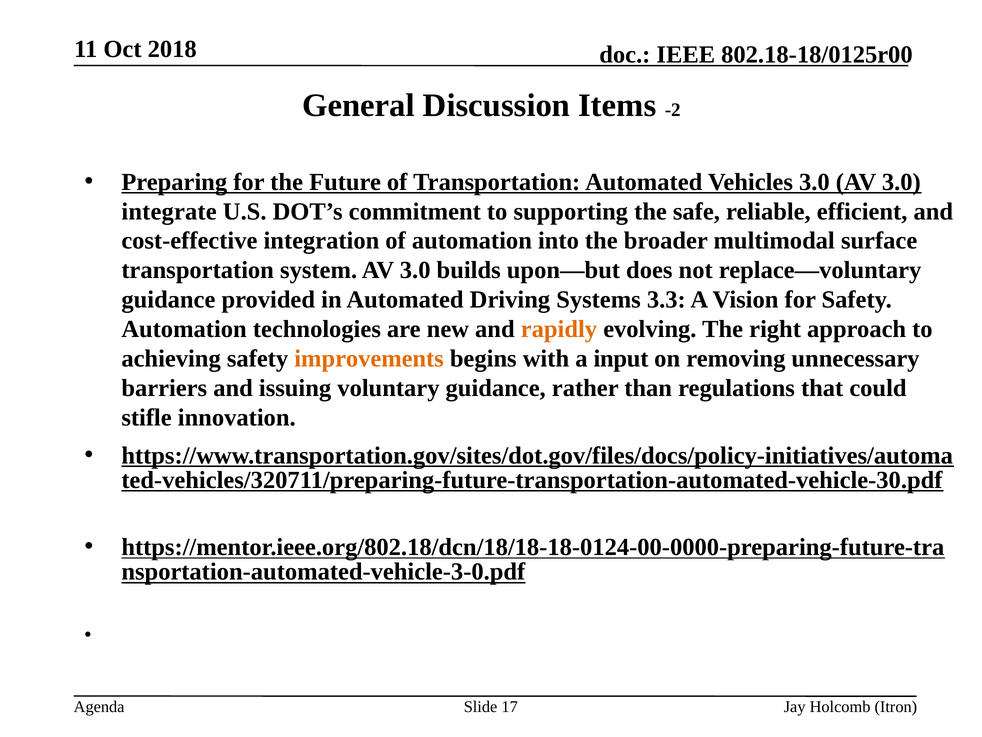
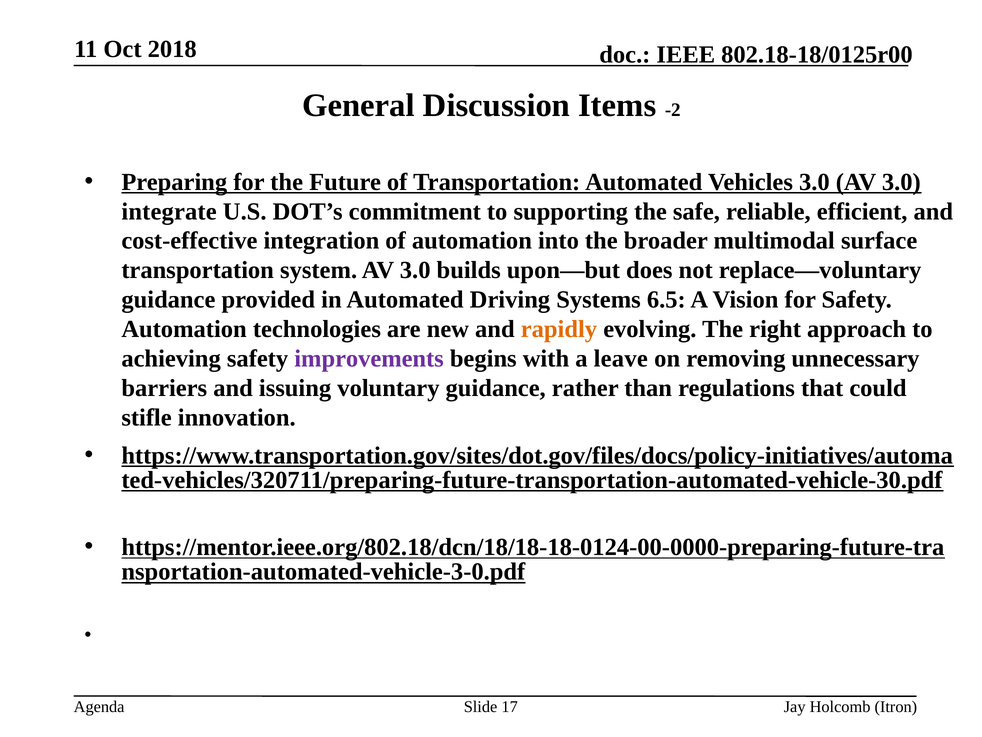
3.3: 3.3 -> 6.5
improvements colour: orange -> purple
input: input -> leave
